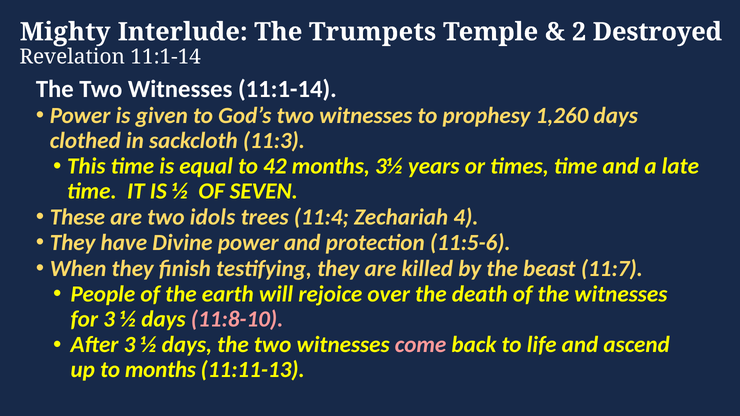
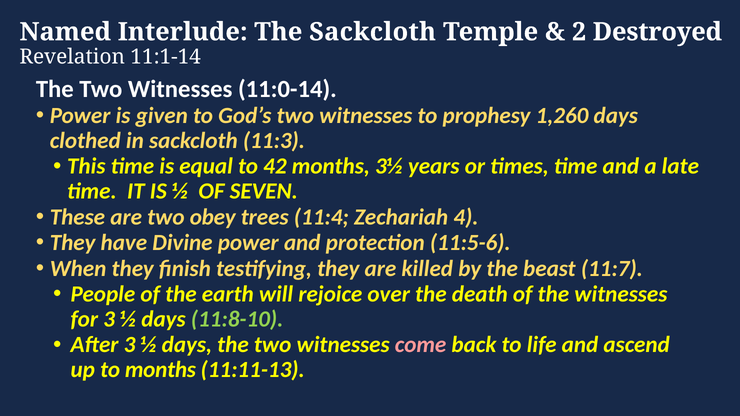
Mighty: Mighty -> Named
The Trumpets: Trumpets -> Sackcloth
Witnesses 11:1-14: 11:1-14 -> 11:0-14
idols: idols -> obey
11:8-10 colour: pink -> light green
